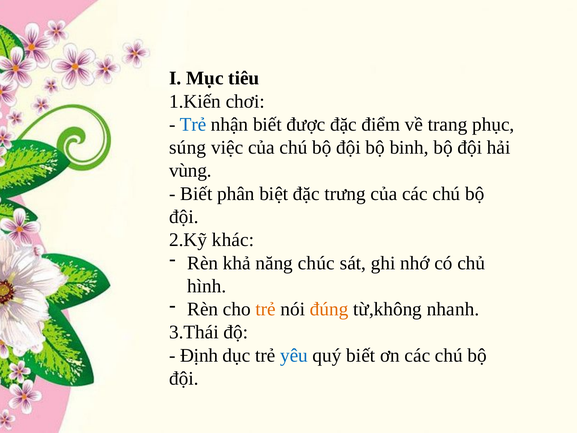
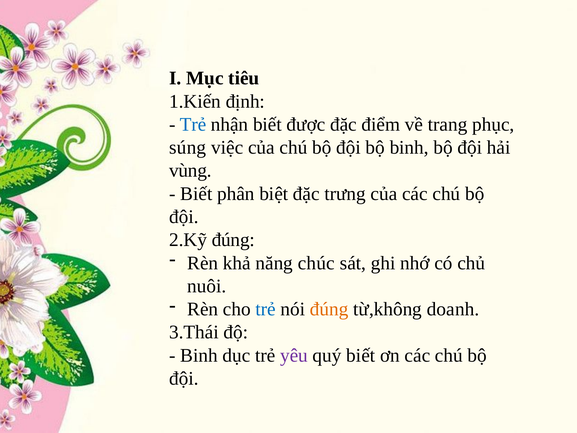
chơi: chơi -> định
2.Kỹ khác: khác -> đúng
hình: hình -> nuôi
trẻ at (266, 309) colour: orange -> blue
nhanh: nhanh -> doanh
Định at (199, 355): Định -> Binh
yêu colour: blue -> purple
